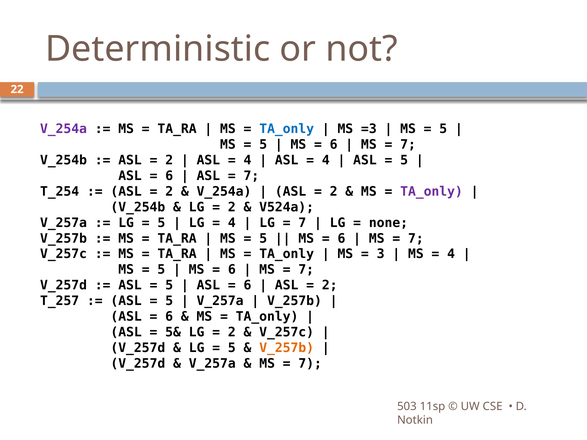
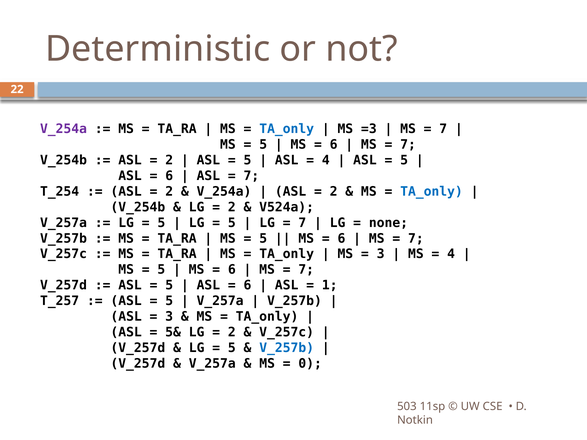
5 at (443, 129): 5 -> 7
4 at (247, 160): 4 -> 5
TA_only at (432, 192) colour: purple -> blue
4 at (232, 223): 4 -> 5
2 at (330, 285): 2 -> 1
6 at (169, 317): 6 -> 3
V_257b at (287, 348) colour: orange -> blue
7 at (310, 364): 7 -> 0
